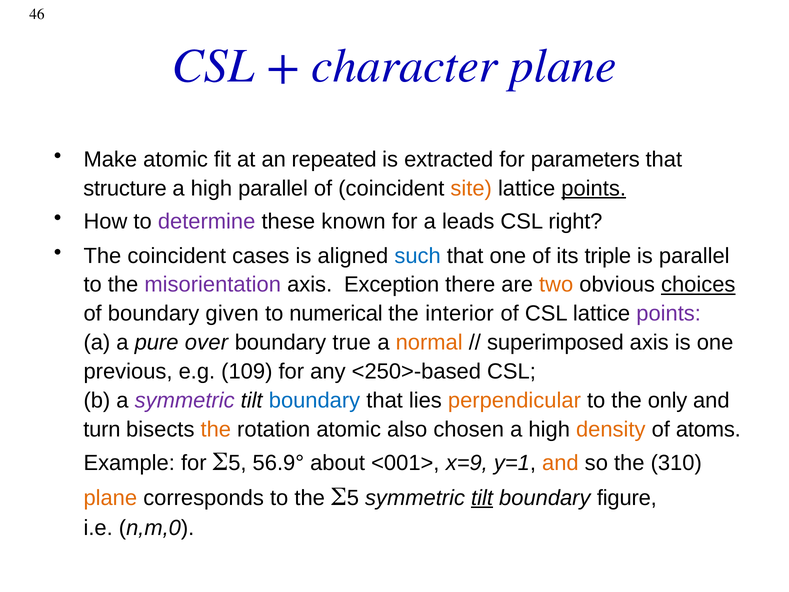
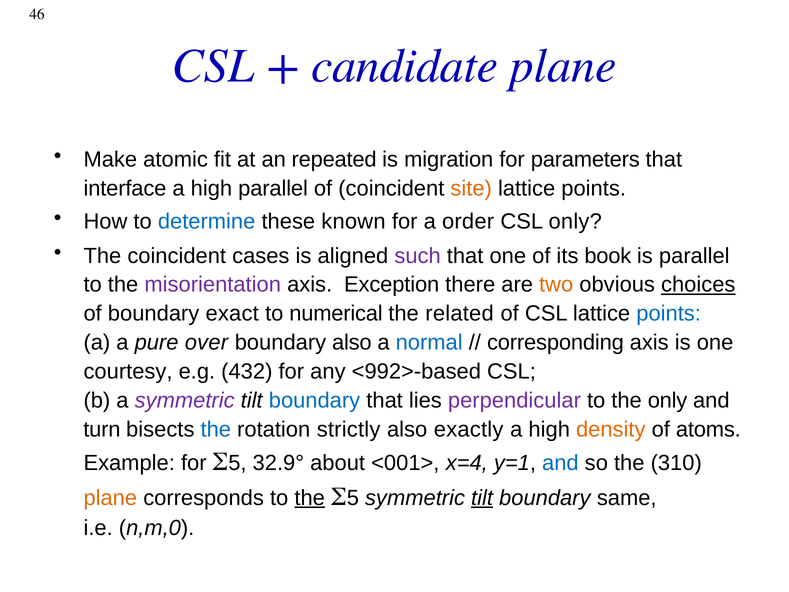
character: character -> candidate
extracted: extracted -> migration
structure: structure -> interface
points at (594, 188) underline: present -> none
determine colour: purple -> blue
leads: leads -> order
CSL right: right -> only
such colour: blue -> purple
triple: triple -> book
given: given -> exact
interior: interior -> related
points at (669, 314) colour: purple -> blue
boundary true: true -> also
normal colour: orange -> blue
superimposed: superimposed -> corresponding
previous: previous -> courtesy
109: 109 -> 432
<250>-based: <250>-based -> <992>-based
perpendicular colour: orange -> purple
the at (216, 429) colour: orange -> blue
rotation atomic: atomic -> strictly
chosen: chosen -> exactly
56.9°: 56.9° -> 32.9°
x=9: x=9 -> x=4
and at (560, 463) colour: orange -> blue
the at (310, 498) underline: none -> present
figure: figure -> same
